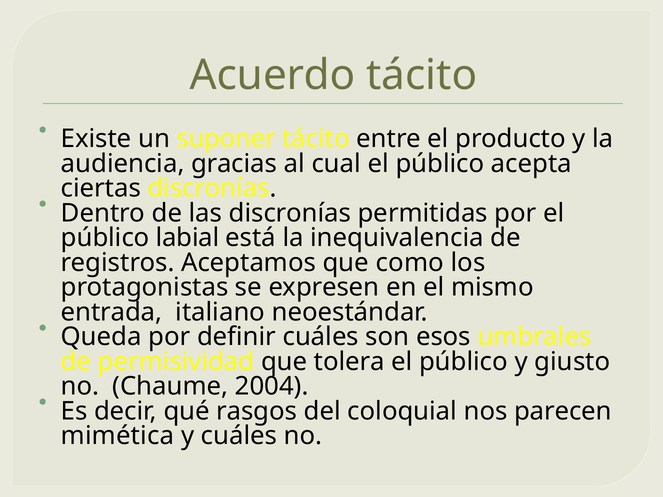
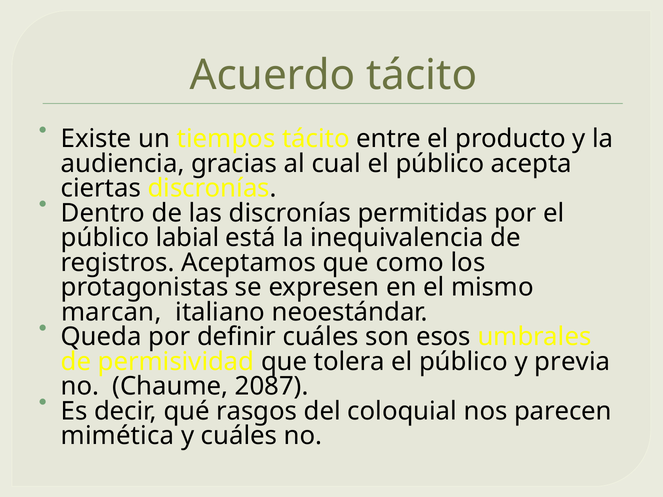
suponer: suponer -> tiempos
entrada: entrada -> marcan
giusto: giusto -> previa
2004: 2004 -> 2087
